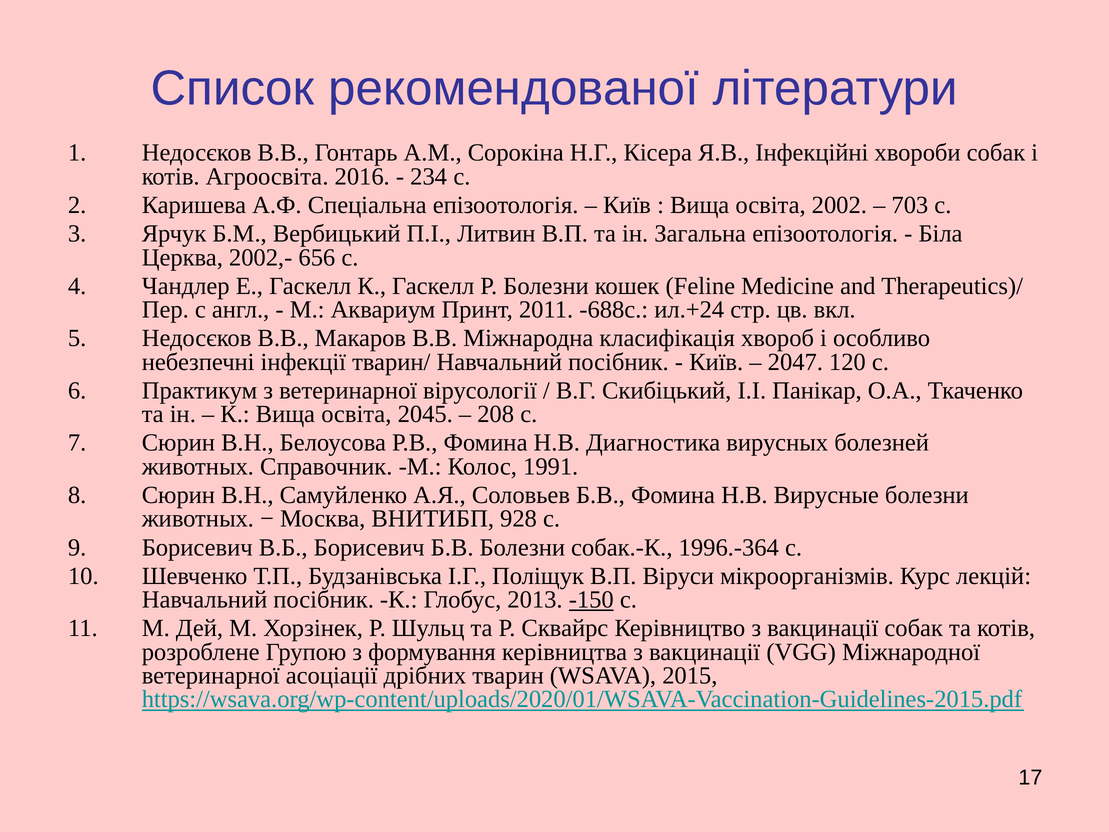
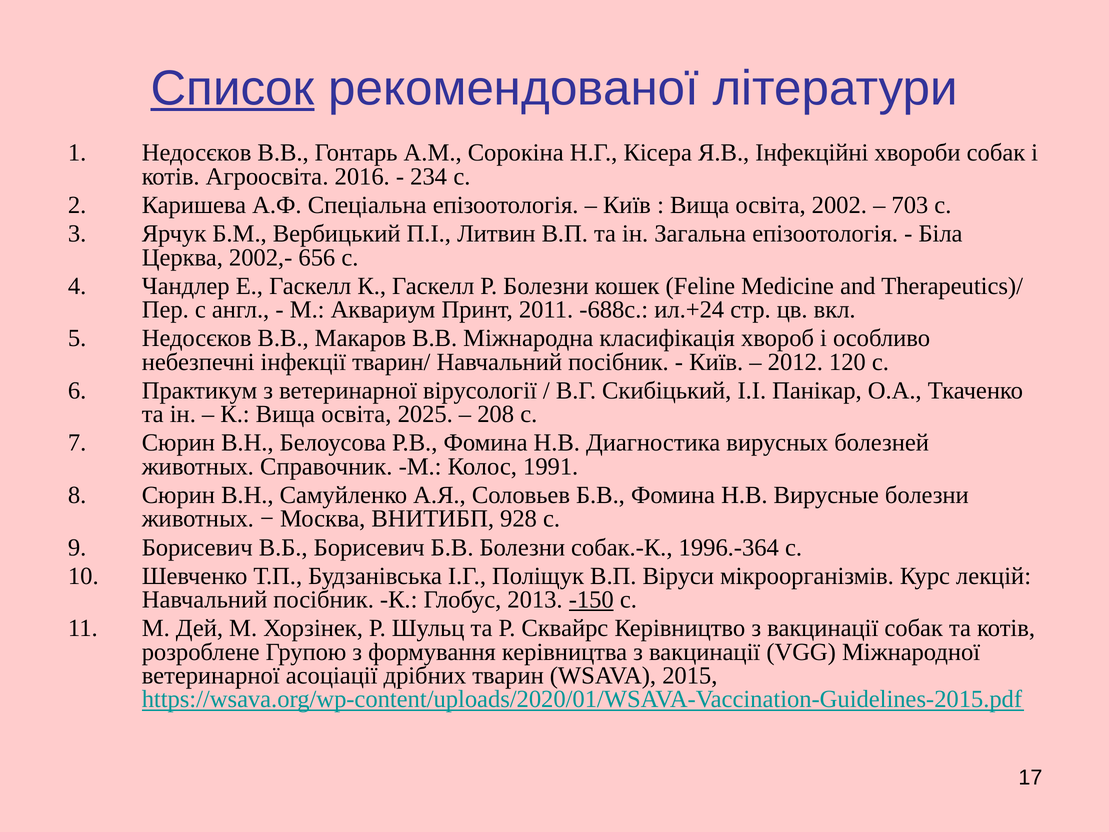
Список underline: none -> present
2047: 2047 -> 2012
2045: 2045 -> 2025
